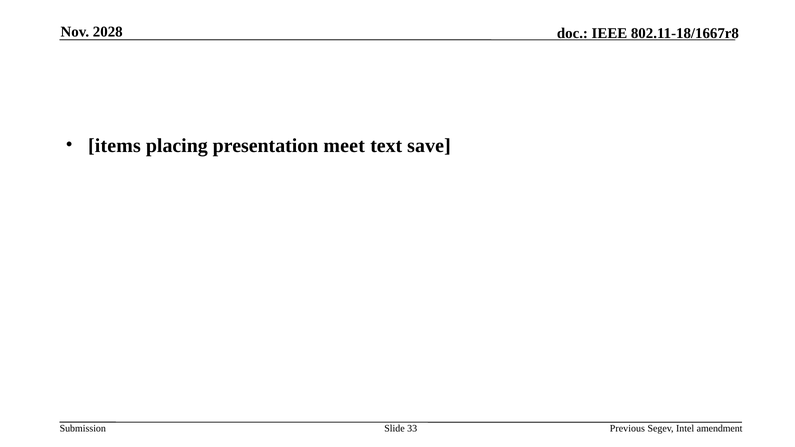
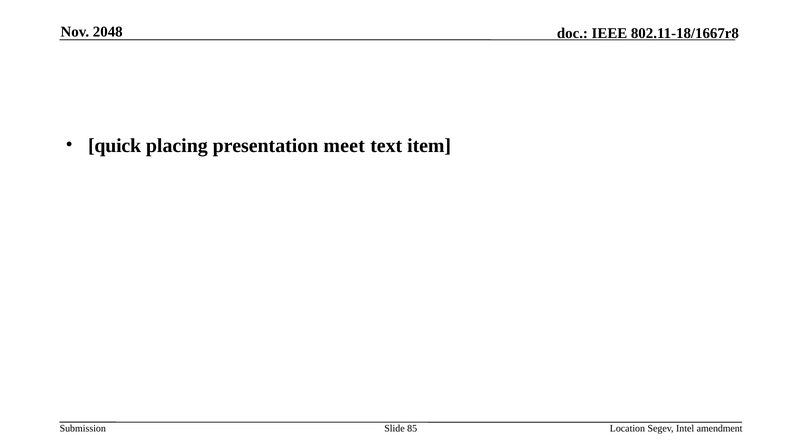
2028: 2028 -> 2048
items: items -> quick
save: save -> item
33: 33 -> 85
Previous: Previous -> Location
